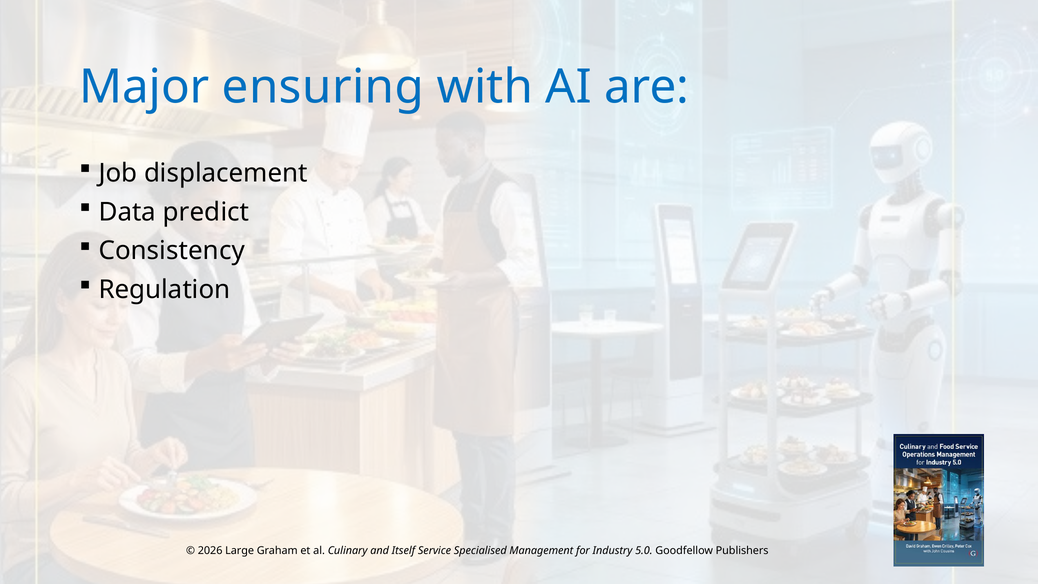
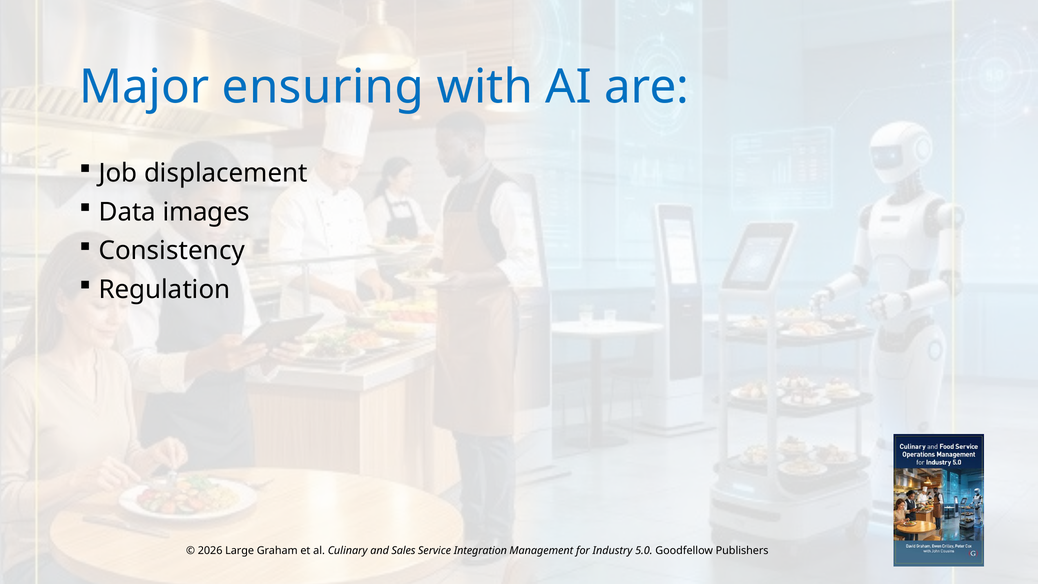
predict: predict -> images
Itself: Itself -> Sales
Specialised: Specialised -> Integration
